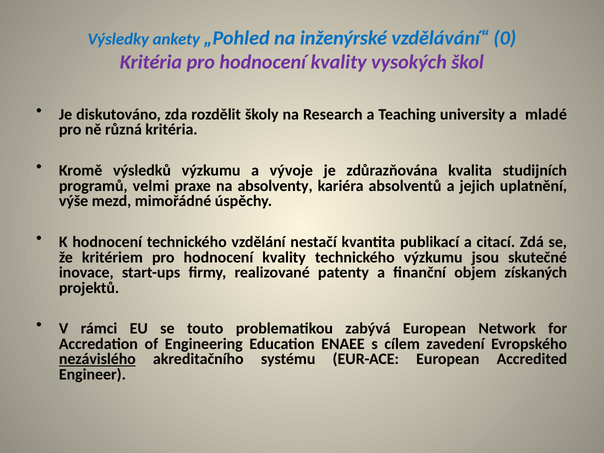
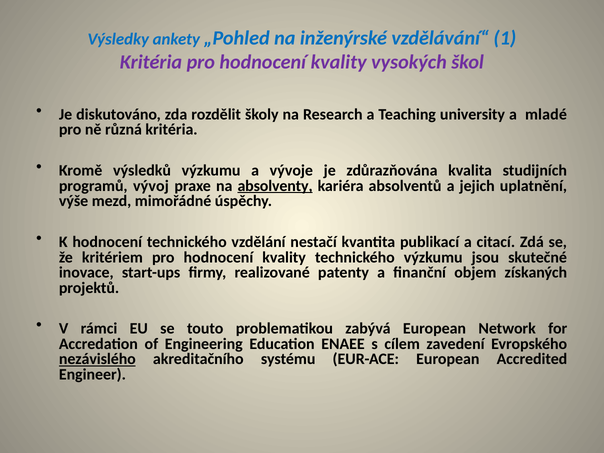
0: 0 -> 1
velmi: velmi -> vývoj
absolventy underline: none -> present
